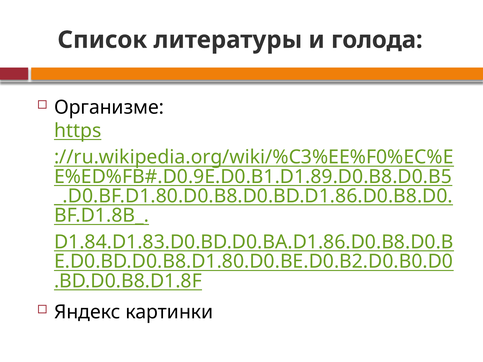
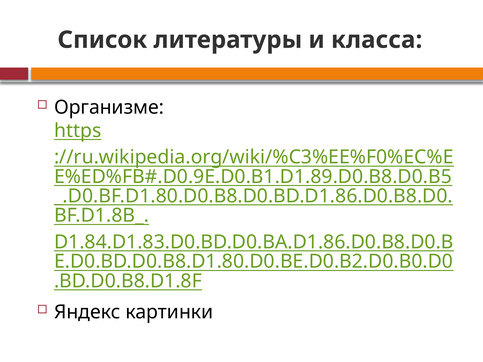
голода: голода -> класса
